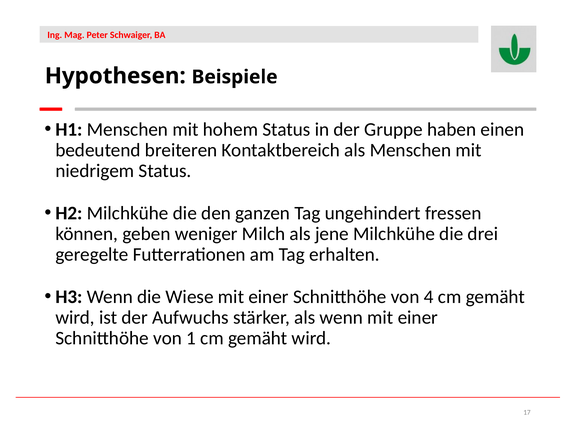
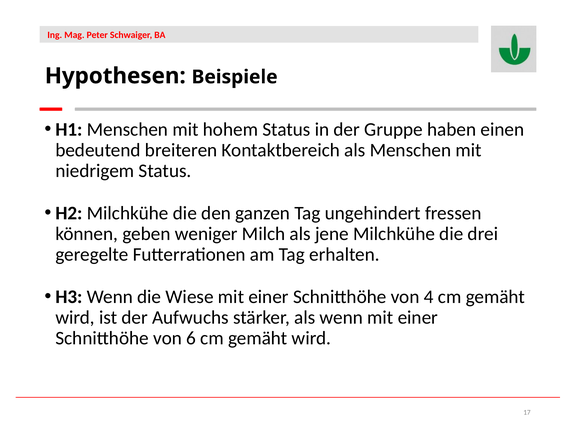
1: 1 -> 6
